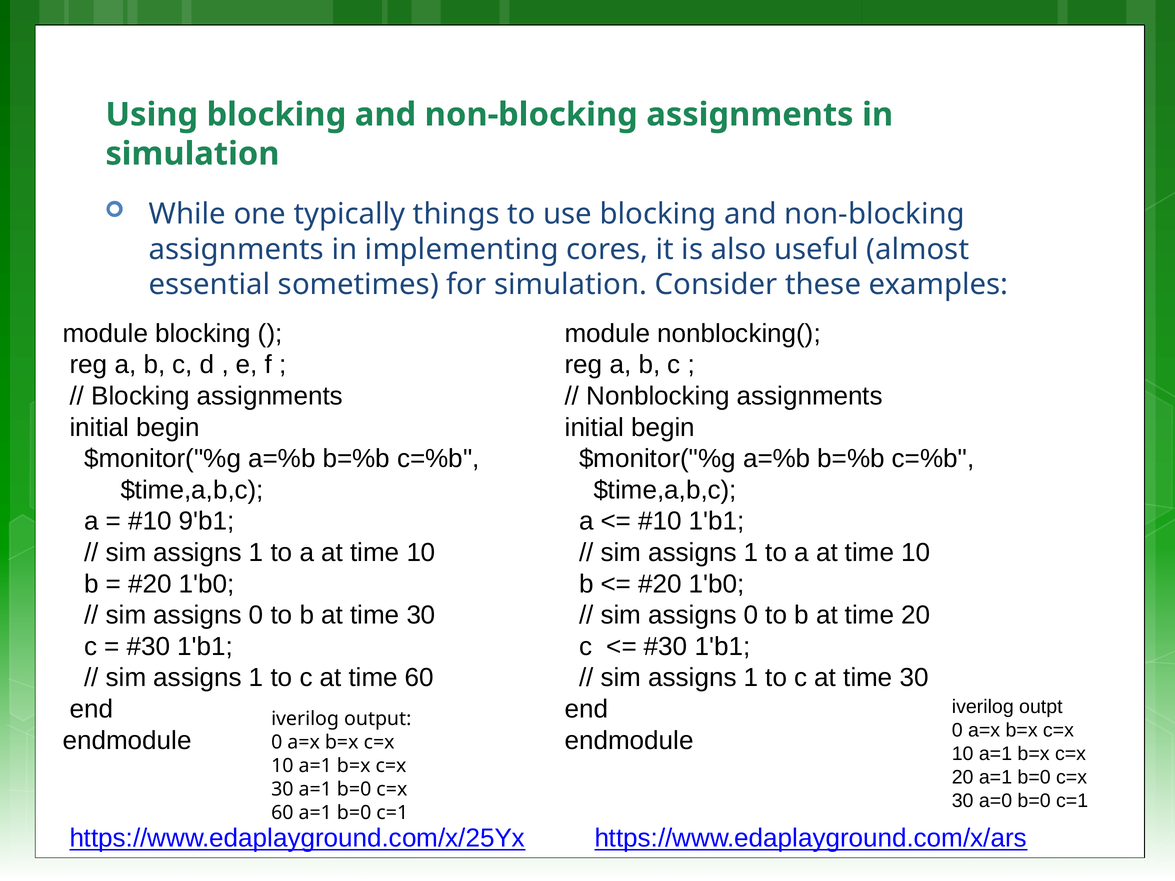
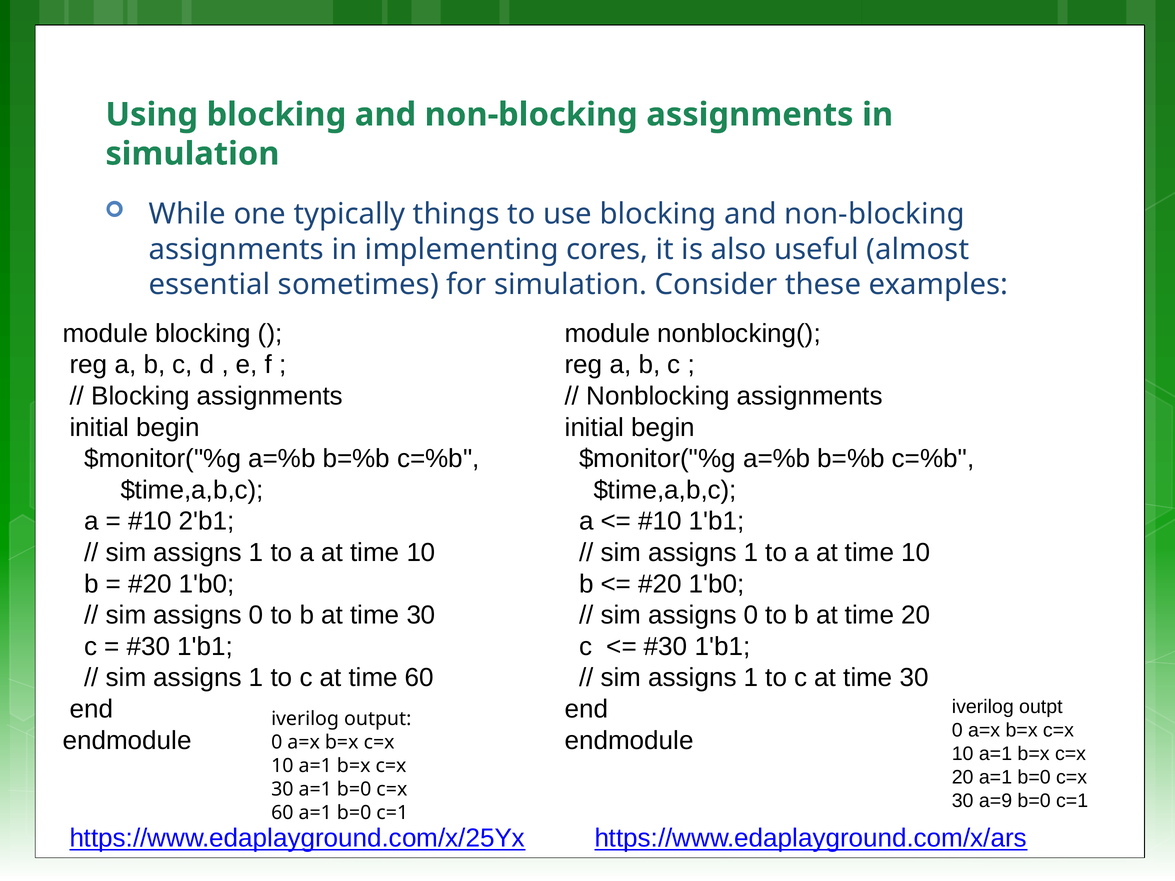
9'b1: 9'b1 -> 2'b1
a=0: a=0 -> a=9
